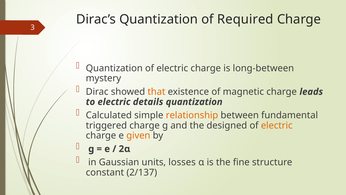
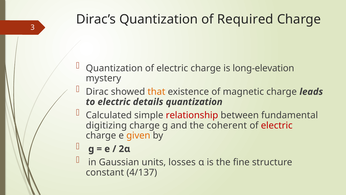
long-between: long-between -> long-elevation
relationship colour: orange -> red
triggered: triggered -> digitizing
designed: designed -> coherent
electric at (277, 125) colour: orange -> red
2/137: 2/137 -> 4/137
